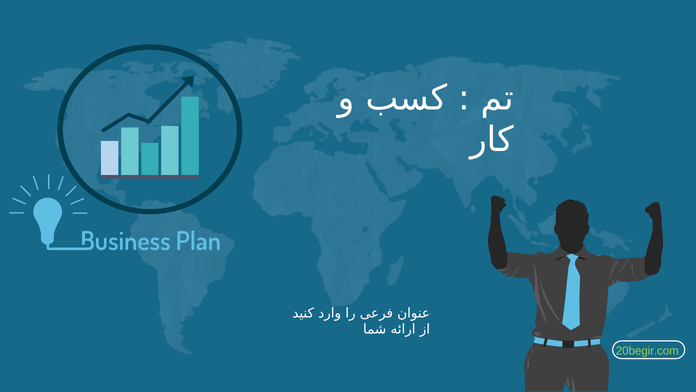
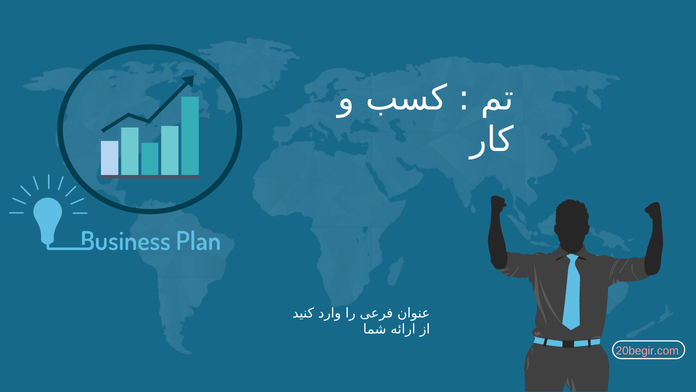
20begir.com colour: light green -> pink
